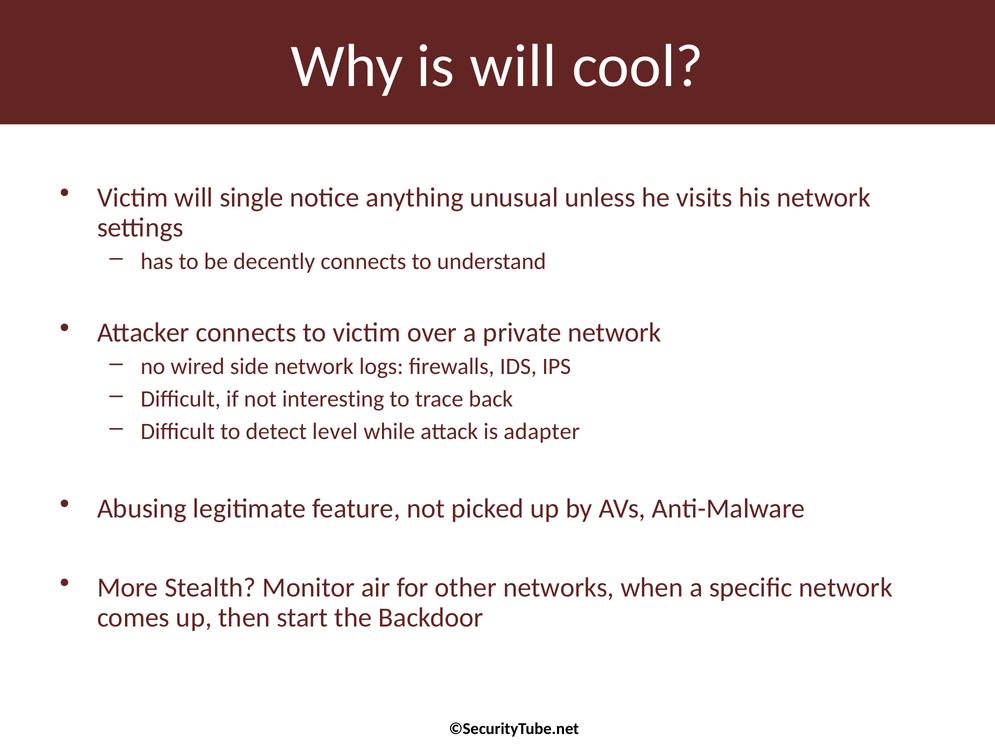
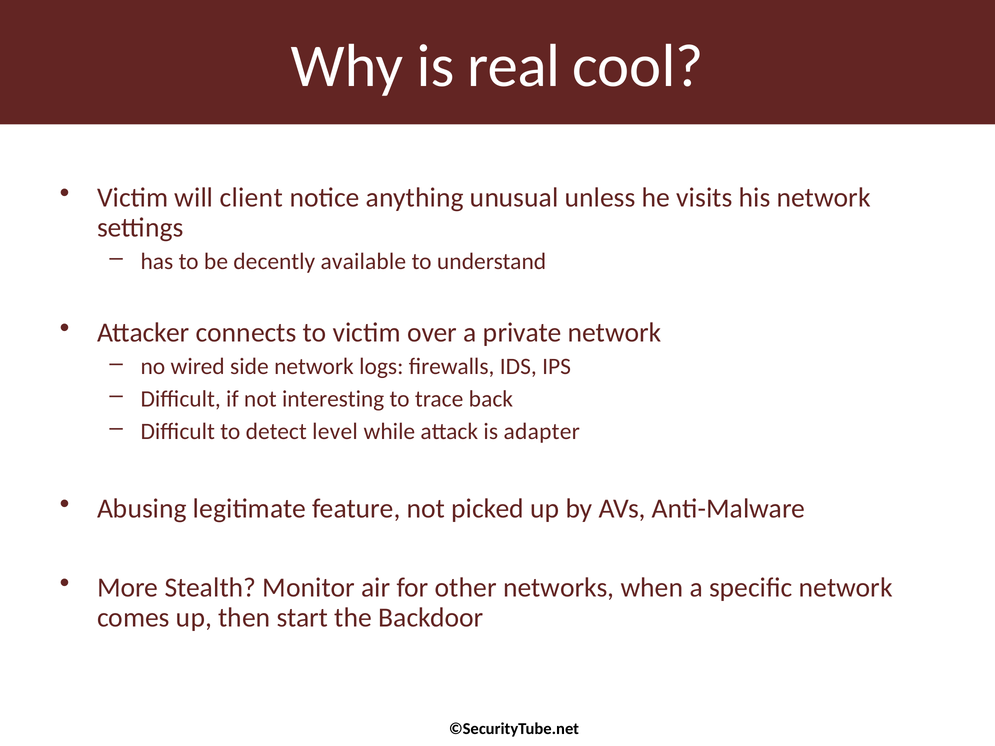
is will: will -> real
single: single -> client
decently connects: connects -> available
